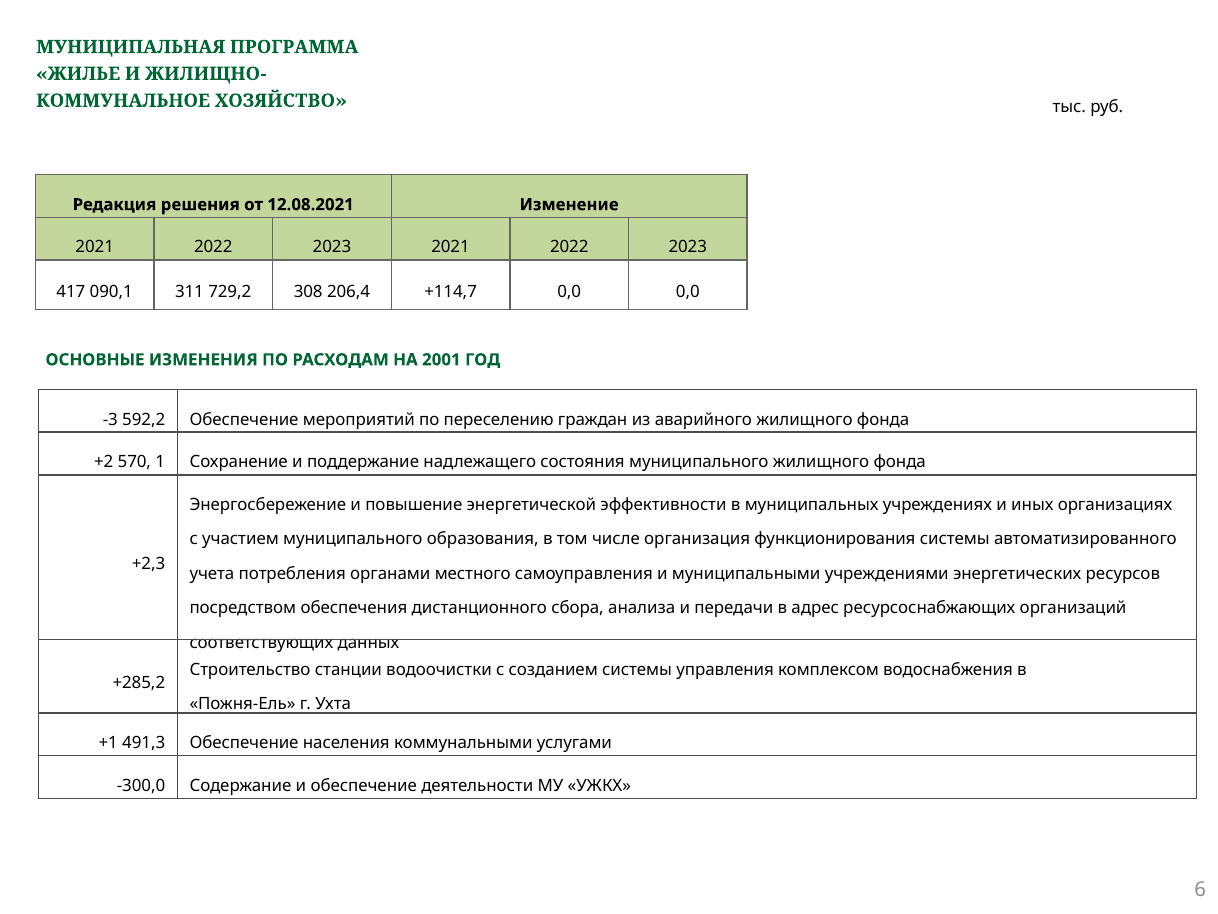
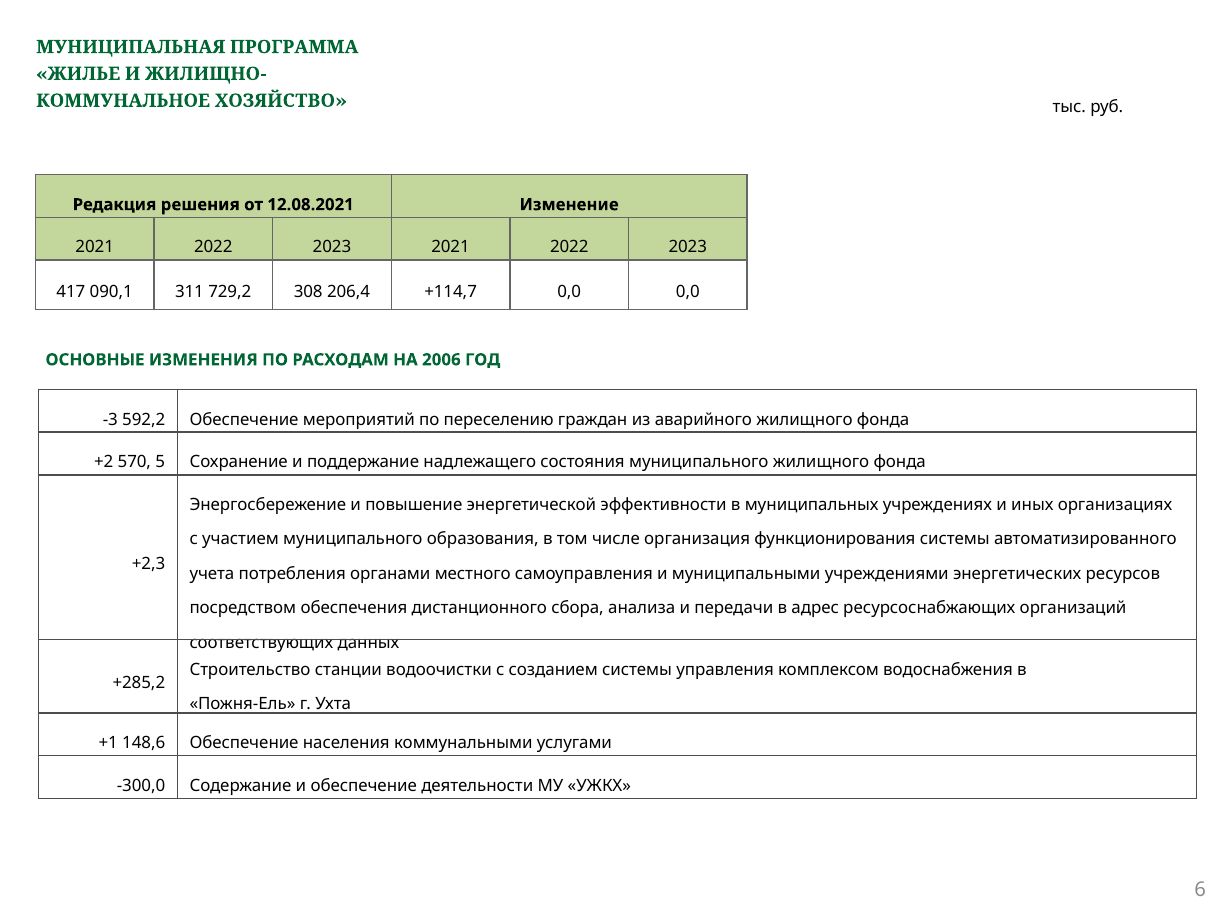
2001: 2001 -> 2006
1: 1 -> 5
491,3: 491,3 -> 148,6
